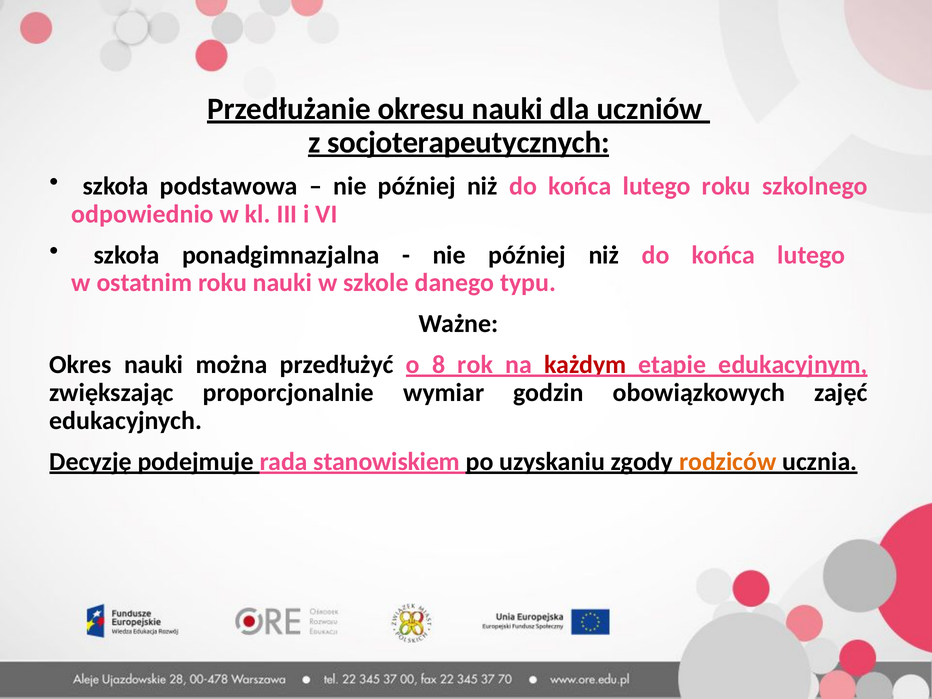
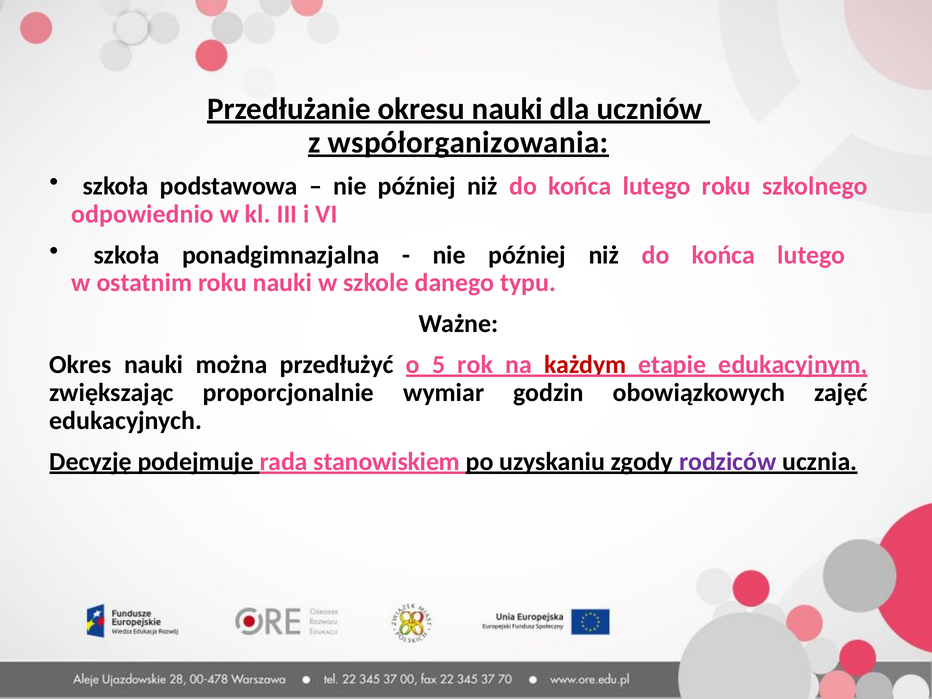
socjoterapeutycznych: socjoterapeutycznych -> współorganizowania
8: 8 -> 5
rodziców colour: orange -> purple
